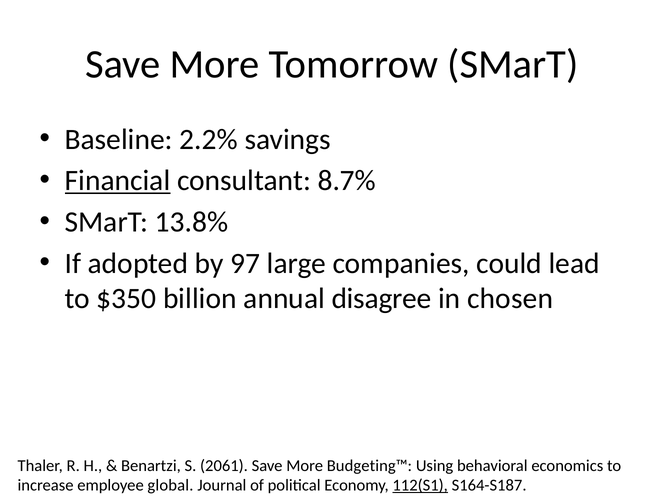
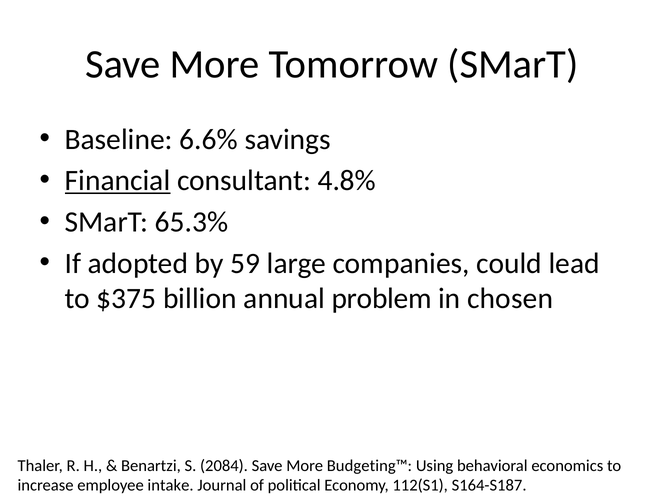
2.2%: 2.2% -> 6.6%
8.7%: 8.7% -> 4.8%
13.8%: 13.8% -> 65.3%
97: 97 -> 59
$350: $350 -> $375
disagree: disagree -> problem
2061: 2061 -> 2084
global: global -> intake
112(S1 underline: present -> none
